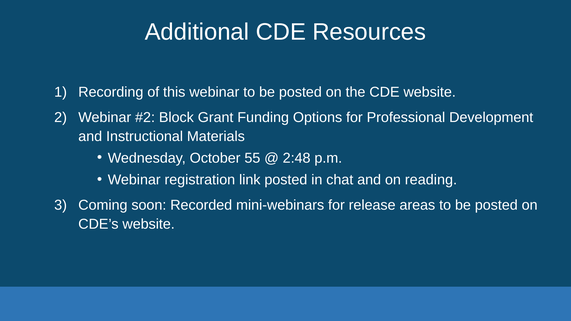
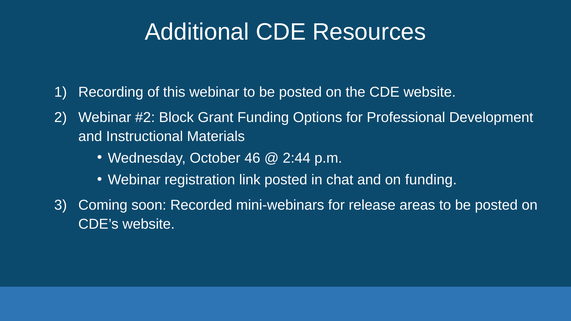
55: 55 -> 46
2:48: 2:48 -> 2:44
on reading: reading -> funding
